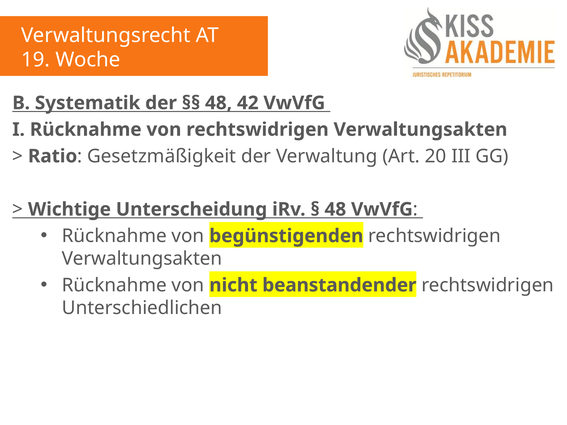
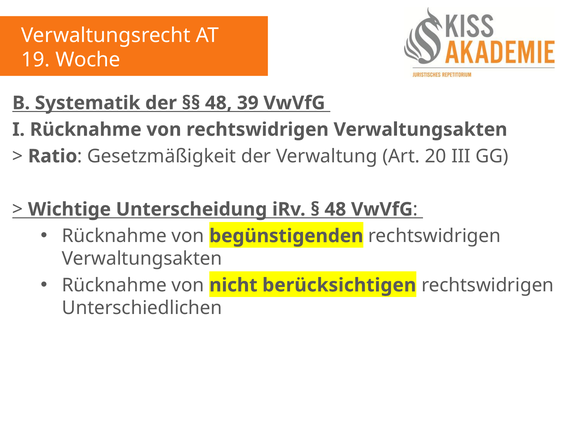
42: 42 -> 39
beanstandender: beanstandender -> berücksichtigen
